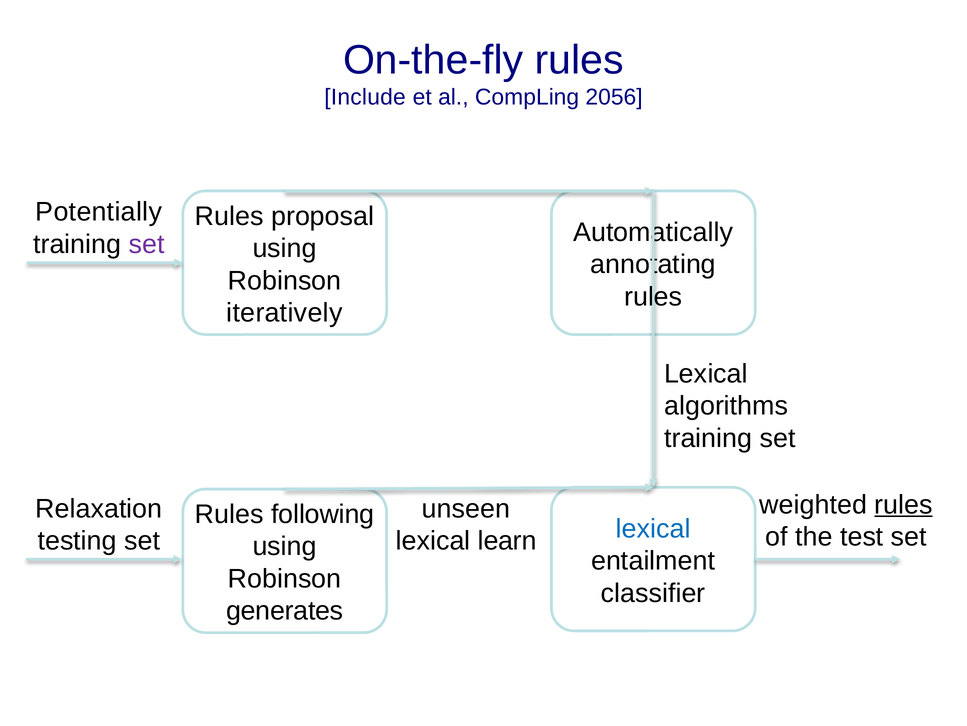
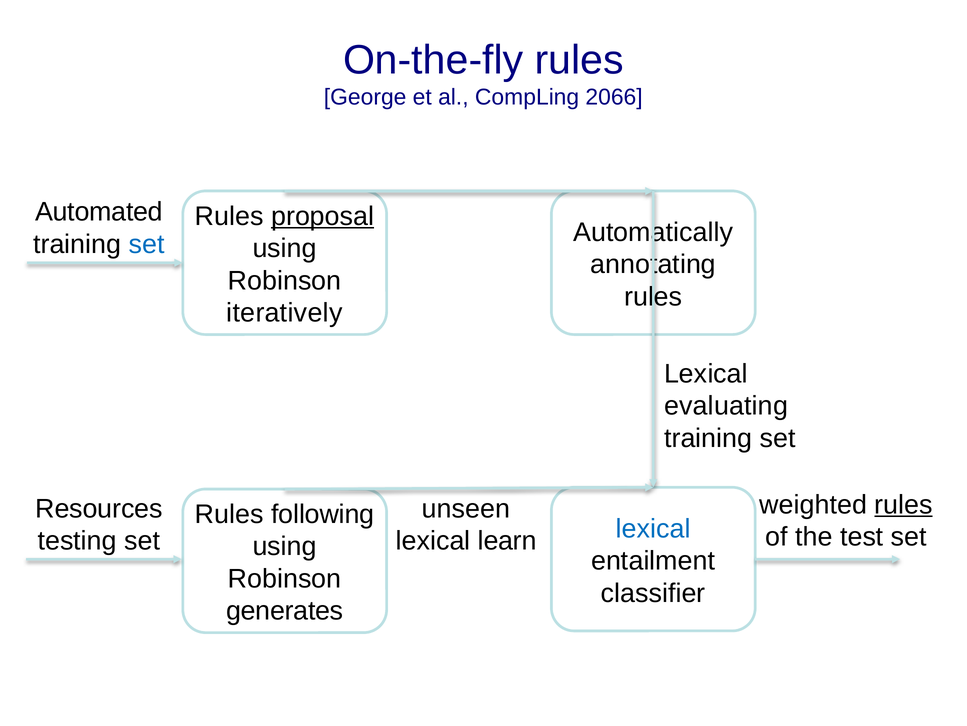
Include: Include -> George
2056: 2056 -> 2066
Potentially: Potentially -> Automated
proposal underline: none -> present
set at (147, 244) colour: purple -> blue
algorithms: algorithms -> evaluating
Relaxation: Relaxation -> Resources
